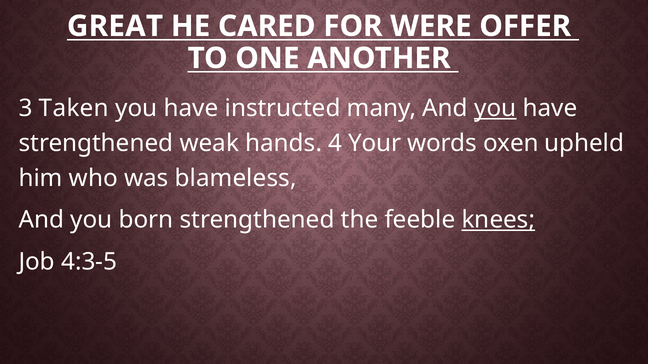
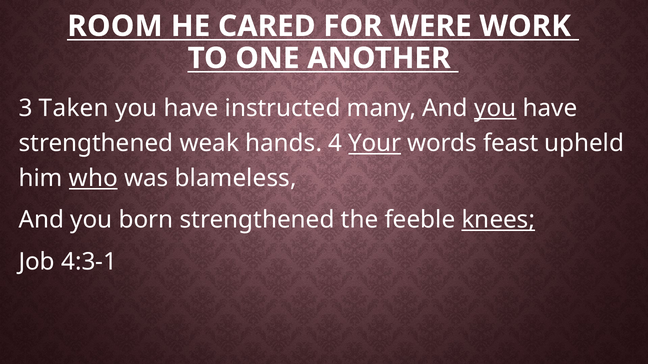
GREAT: GREAT -> ROOM
OFFER: OFFER -> WORK
Your underline: none -> present
oxen: oxen -> feast
who underline: none -> present
4:3-5: 4:3-5 -> 4:3-1
